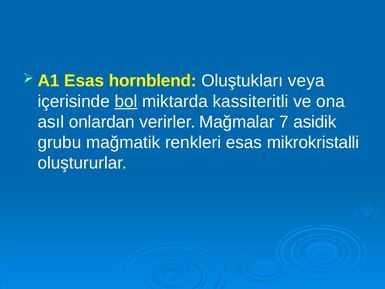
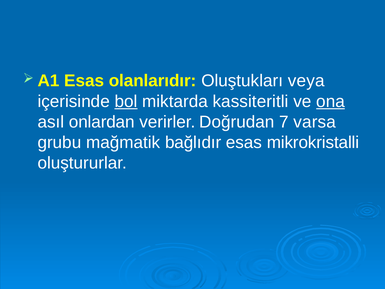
hornblend: hornblend -> olanlarıdır
ona underline: none -> present
Mağmalar: Mağmalar -> Doğrudan
asidik: asidik -> varsa
renkleri: renkleri -> bağlıdır
